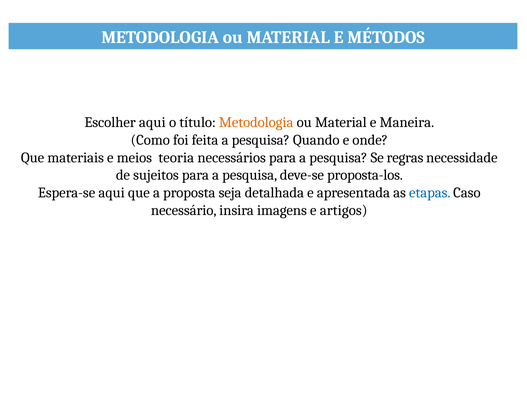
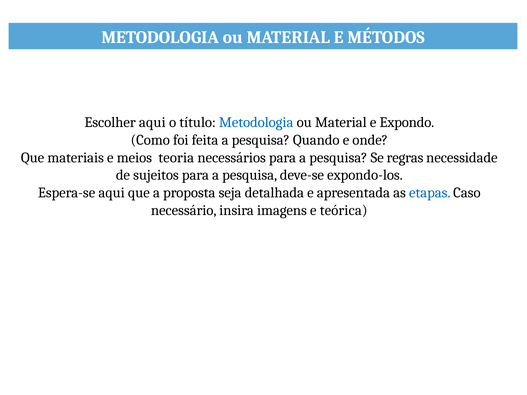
Metodologia at (256, 122) colour: orange -> blue
Maneira: Maneira -> Expondo
proposta-los: proposta-los -> expondo-los
artigos: artigos -> teórica
